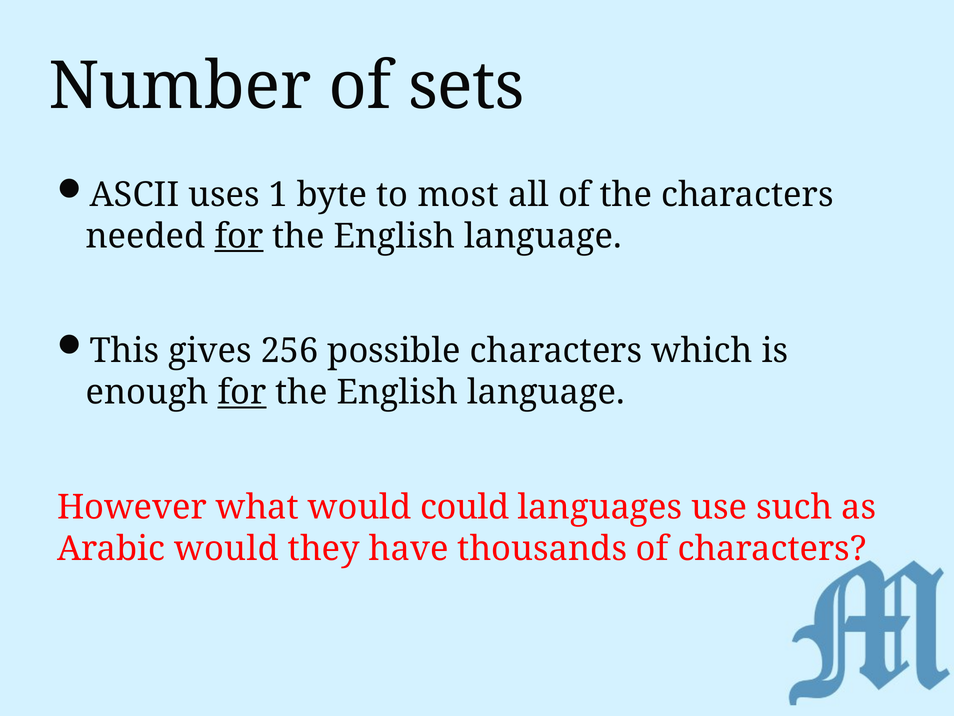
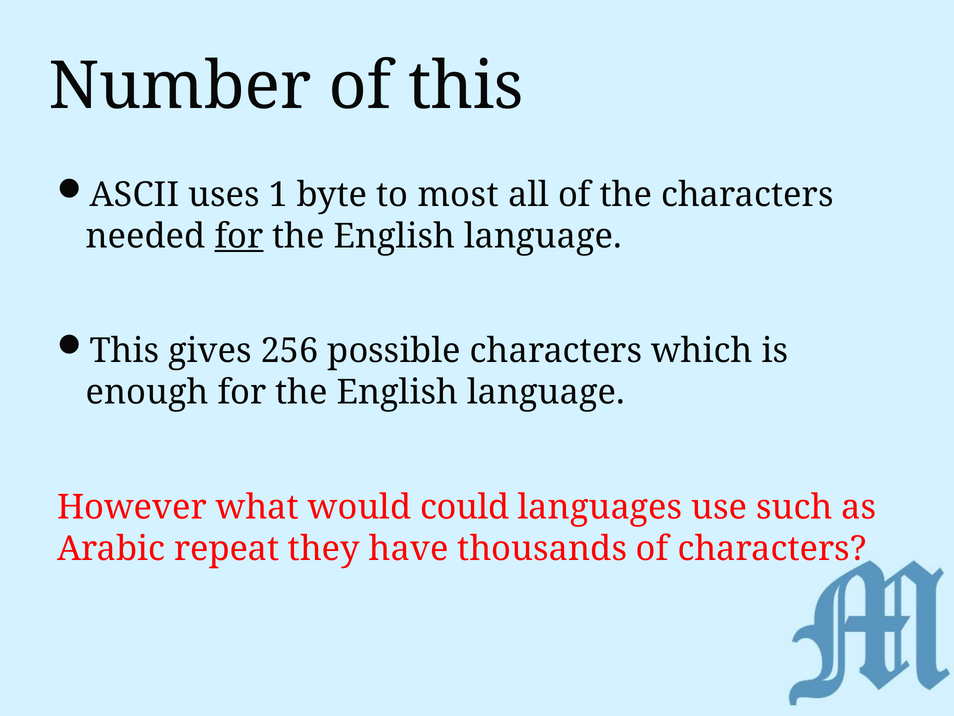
of sets: sets -> this
for at (242, 392) underline: present -> none
Arabic would: would -> repeat
